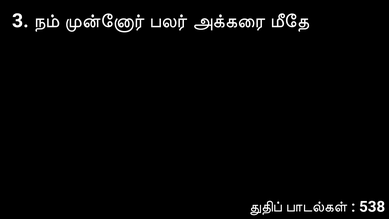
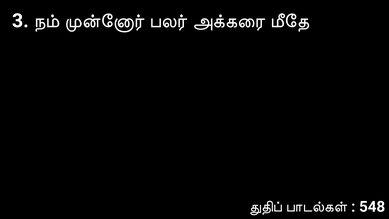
538: 538 -> 548
